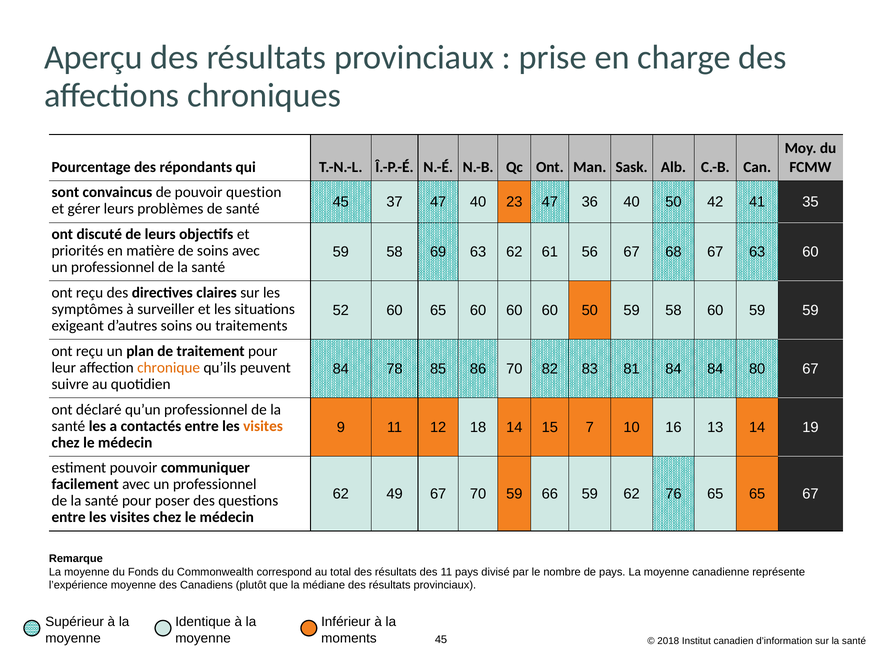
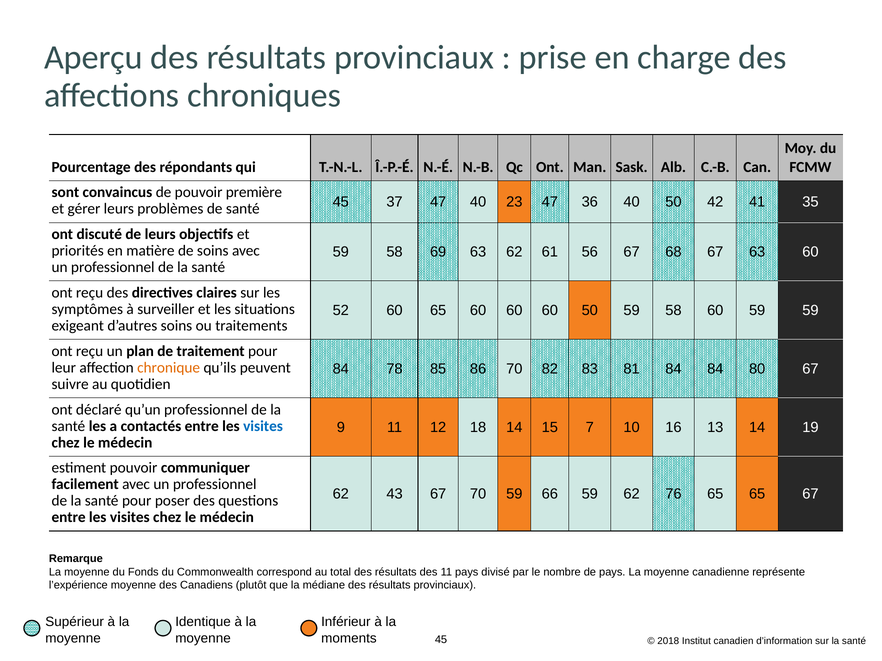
question: question -> première
visites at (263, 426) colour: orange -> blue
49: 49 -> 43
